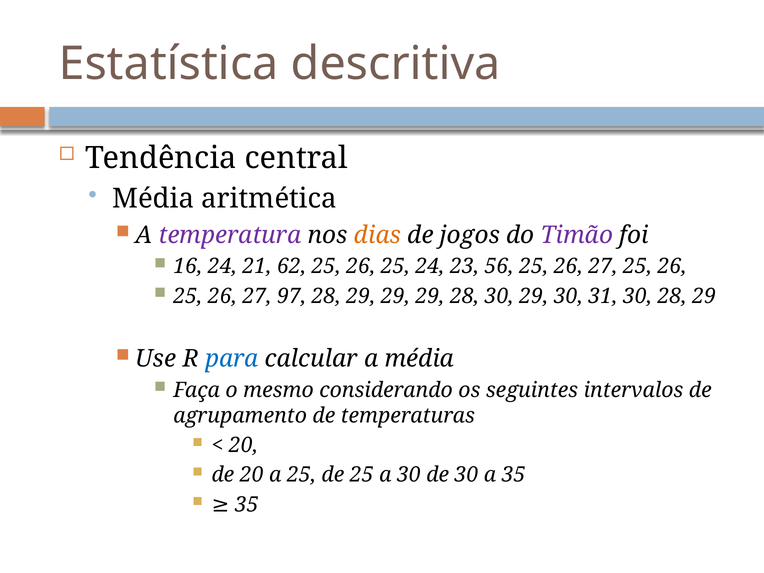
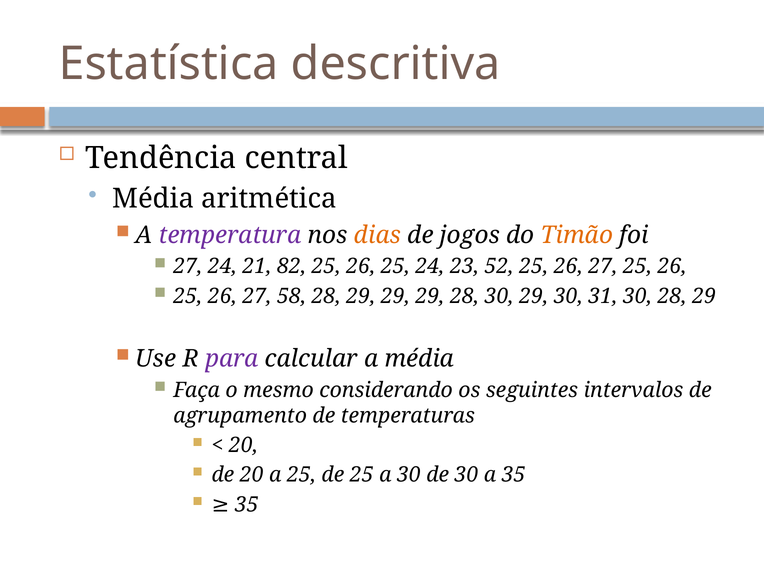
Timão colour: purple -> orange
16 at (188, 266): 16 -> 27
62: 62 -> 82
56: 56 -> 52
97: 97 -> 58
para colour: blue -> purple
